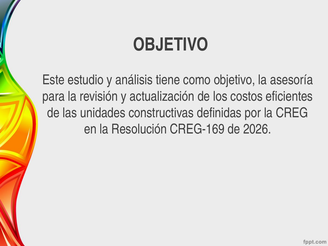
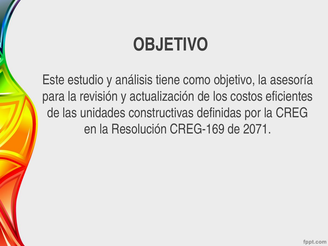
2026: 2026 -> 2071
